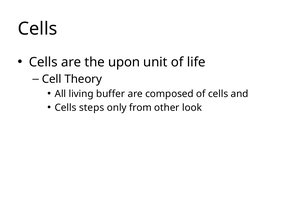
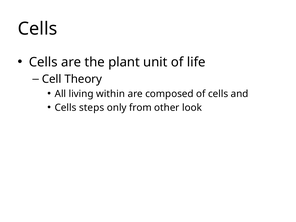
upon: upon -> plant
buffer: buffer -> within
